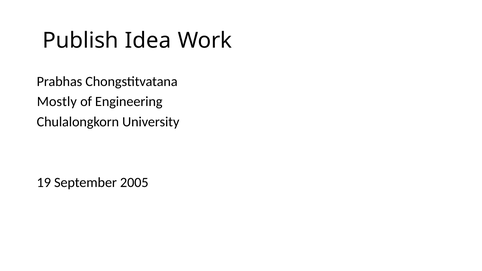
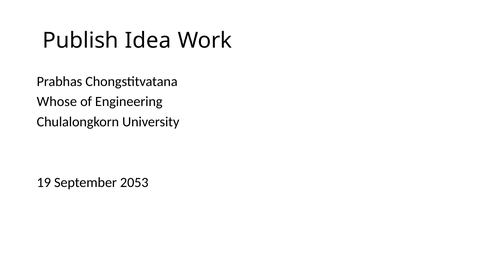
Mostly: Mostly -> Whose
2005: 2005 -> 2053
